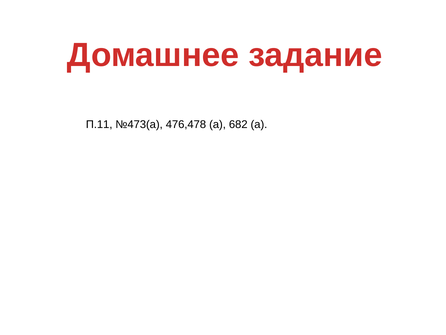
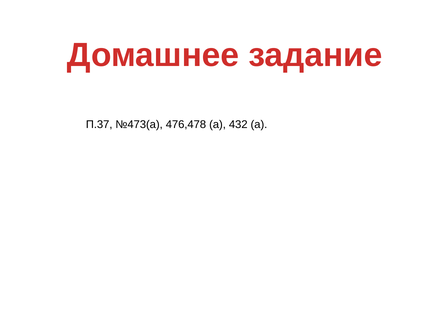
П.11: П.11 -> П.37
682: 682 -> 432
